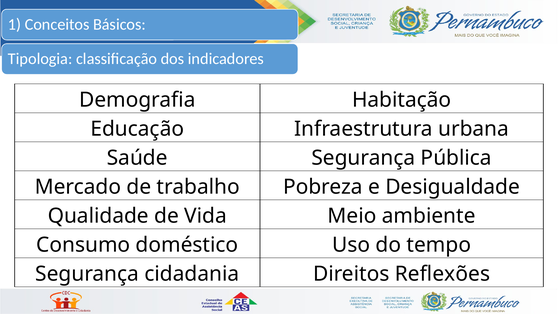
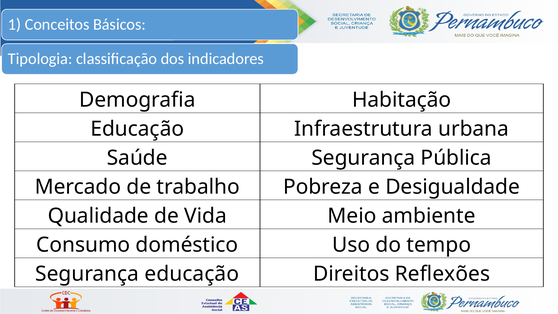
Segurança cidadania: cidadania -> educação
